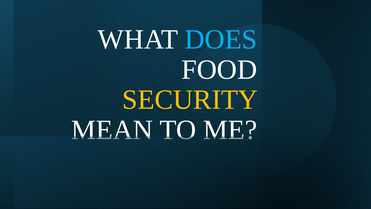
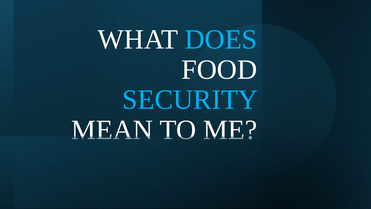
SECURITY colour: yellow -> light blue
